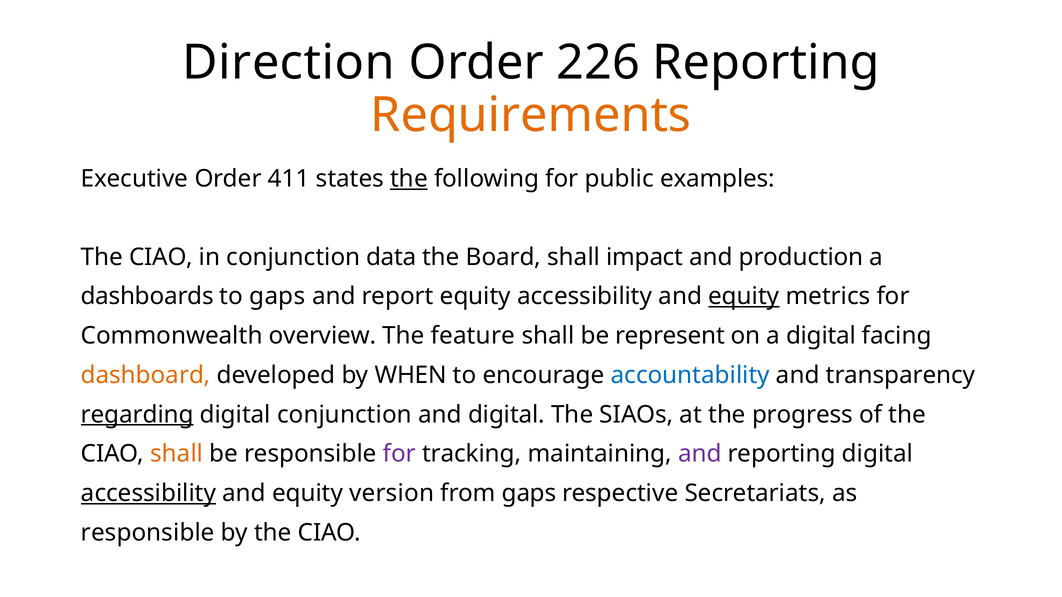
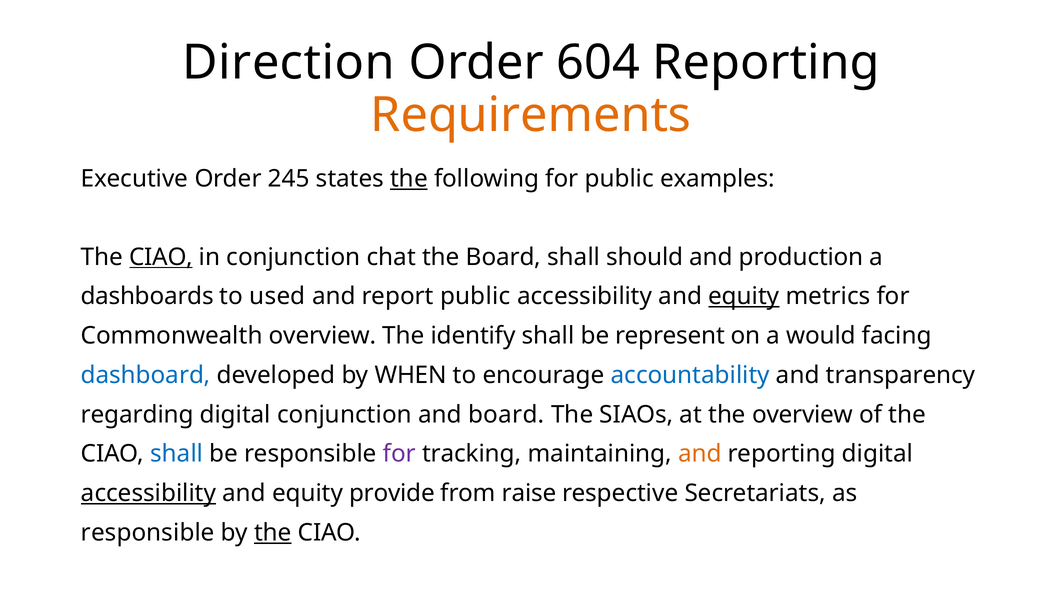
226: 226 -> 604
411: 411 -> 245
CIAO at (161, 257) underline: none -> present
data: data -> chat
impact: impact -> should
to gaps: gaps -> used
report equity: equity -> public
feature: feature -> identify
a digital: digital -> would
dashboard colour: orange -> blue
regarding underline: present -> none
and digital: digital -> board
the progress: progress -> overview
shall at (177, 454) colour: orange -> blue
and at (700, 454) colour: purple -> orange
version: version -> provide
from gaps: gaps -> raise
the at (273, 533) underline: none -> present
